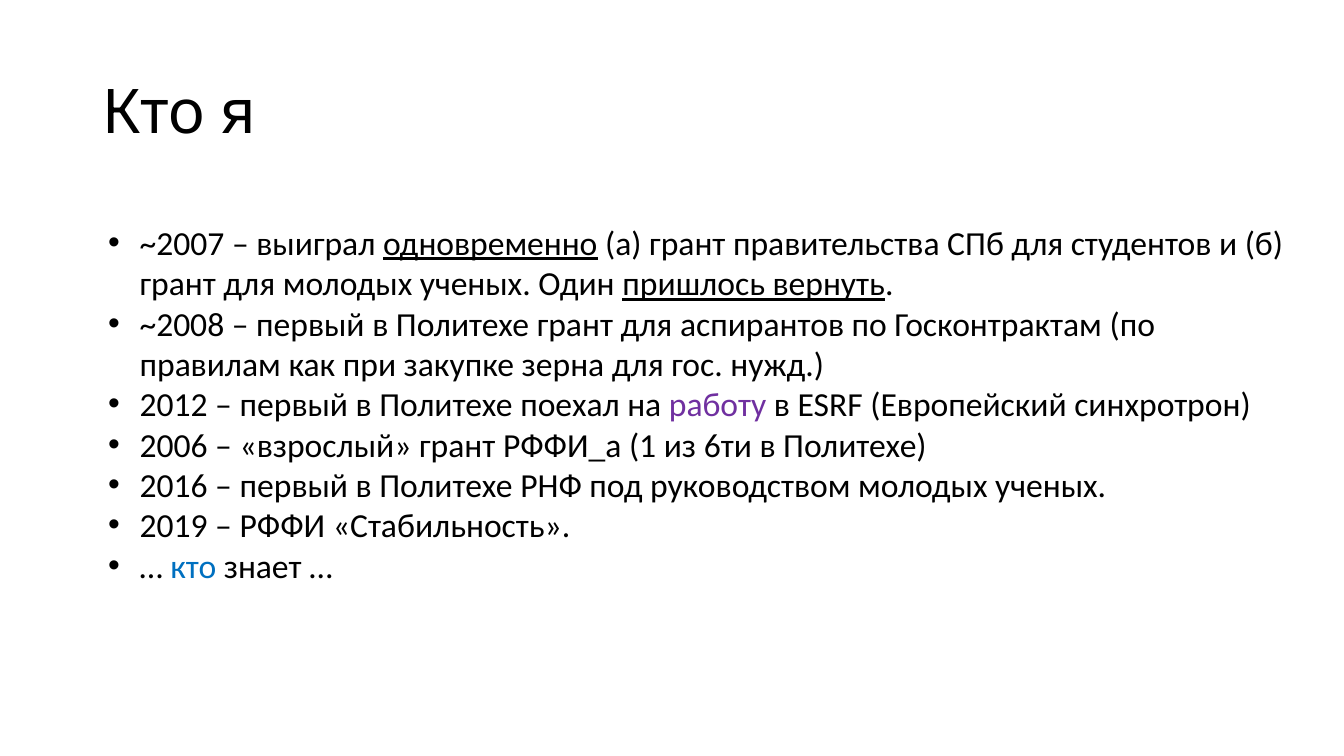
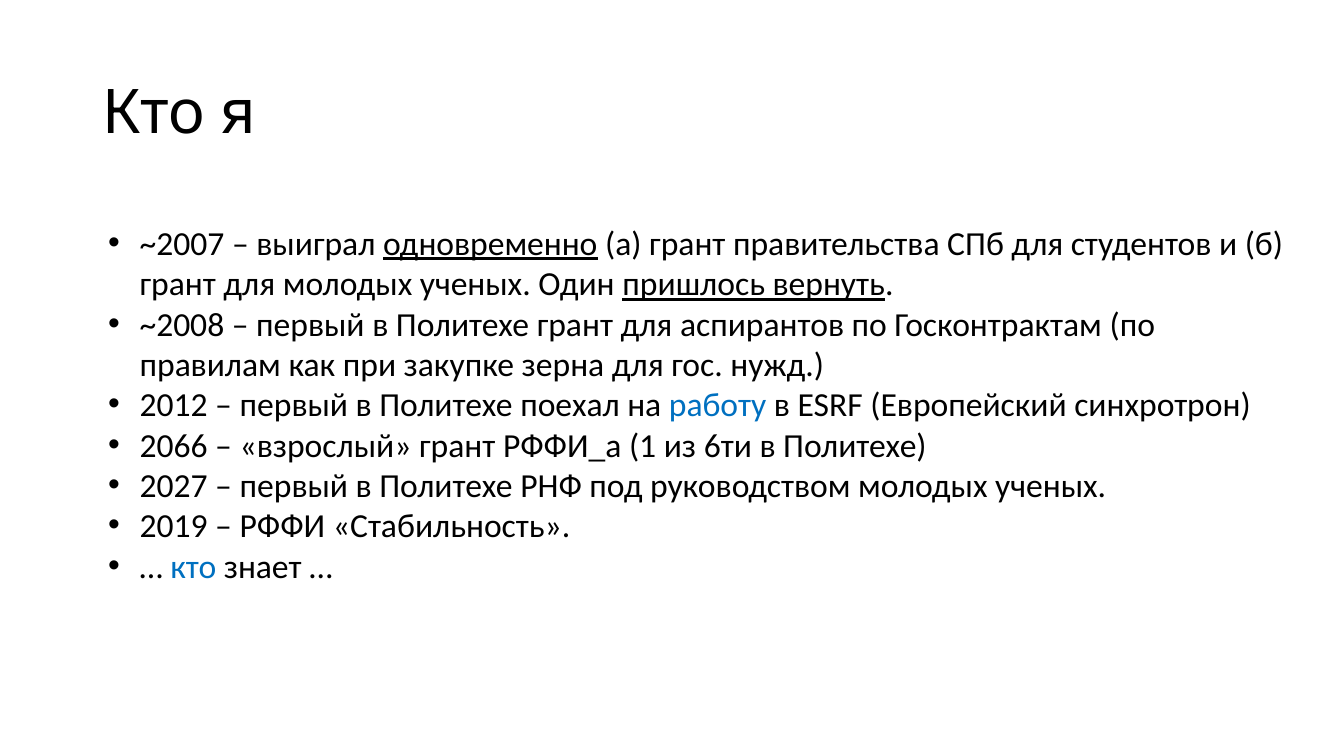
работу colour: purple -> blue
2006: 2006 -> 2066
2016: 2016 -> 2027
